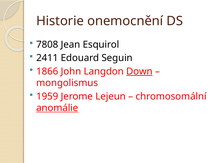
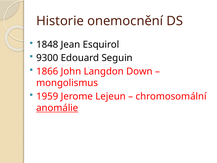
7808: 7808 -> 1848
2411: 2411 -> 9300
Down underline: present -> none
